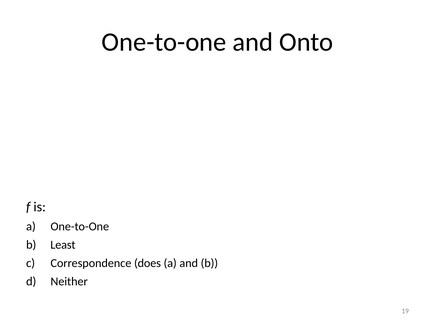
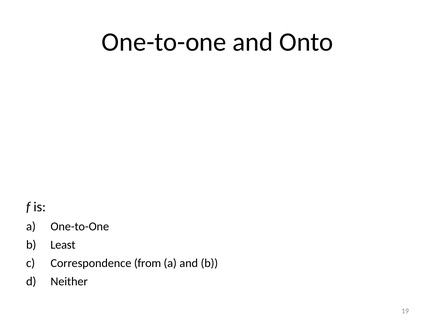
does: does -> from
